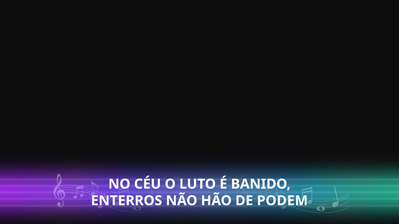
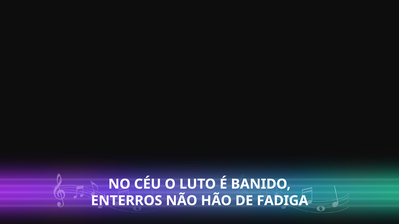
PODEM: PODEM -> FADIGA
